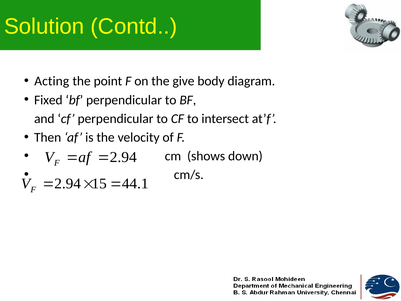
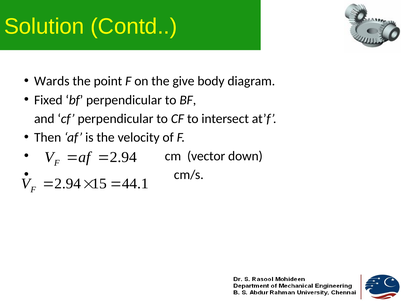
Acting: Acting -> Wards
shows: shows -> vector
